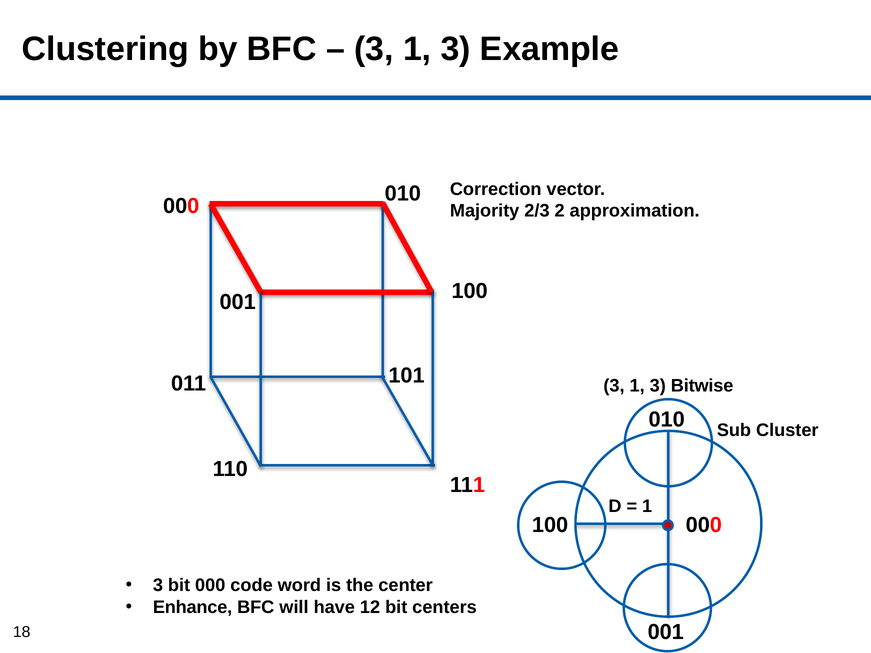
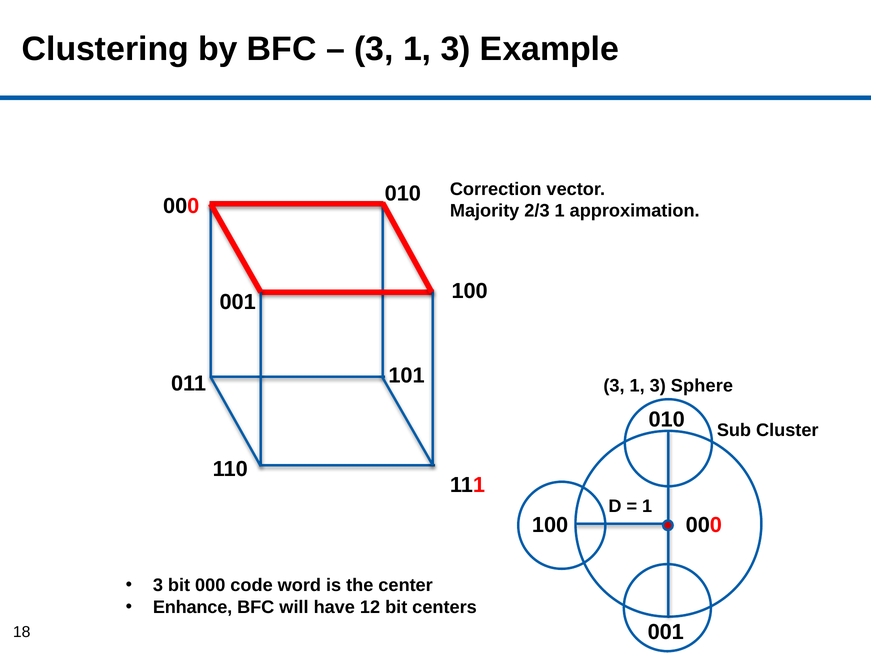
2/3 2: 2 -> 1
Bitwise: Bitwise -> Sphere
